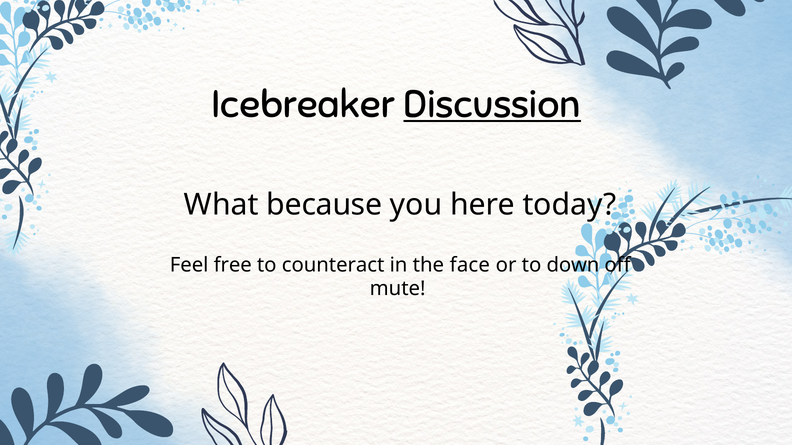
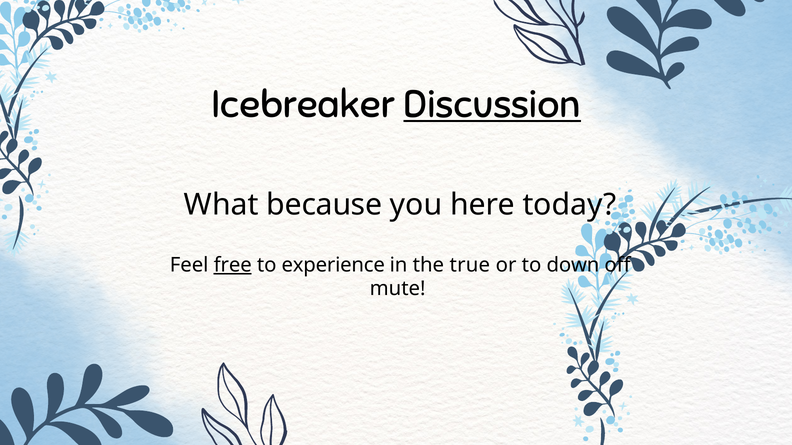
free underline: none -> present
counteract: counteract -> experience
face: face -> true
